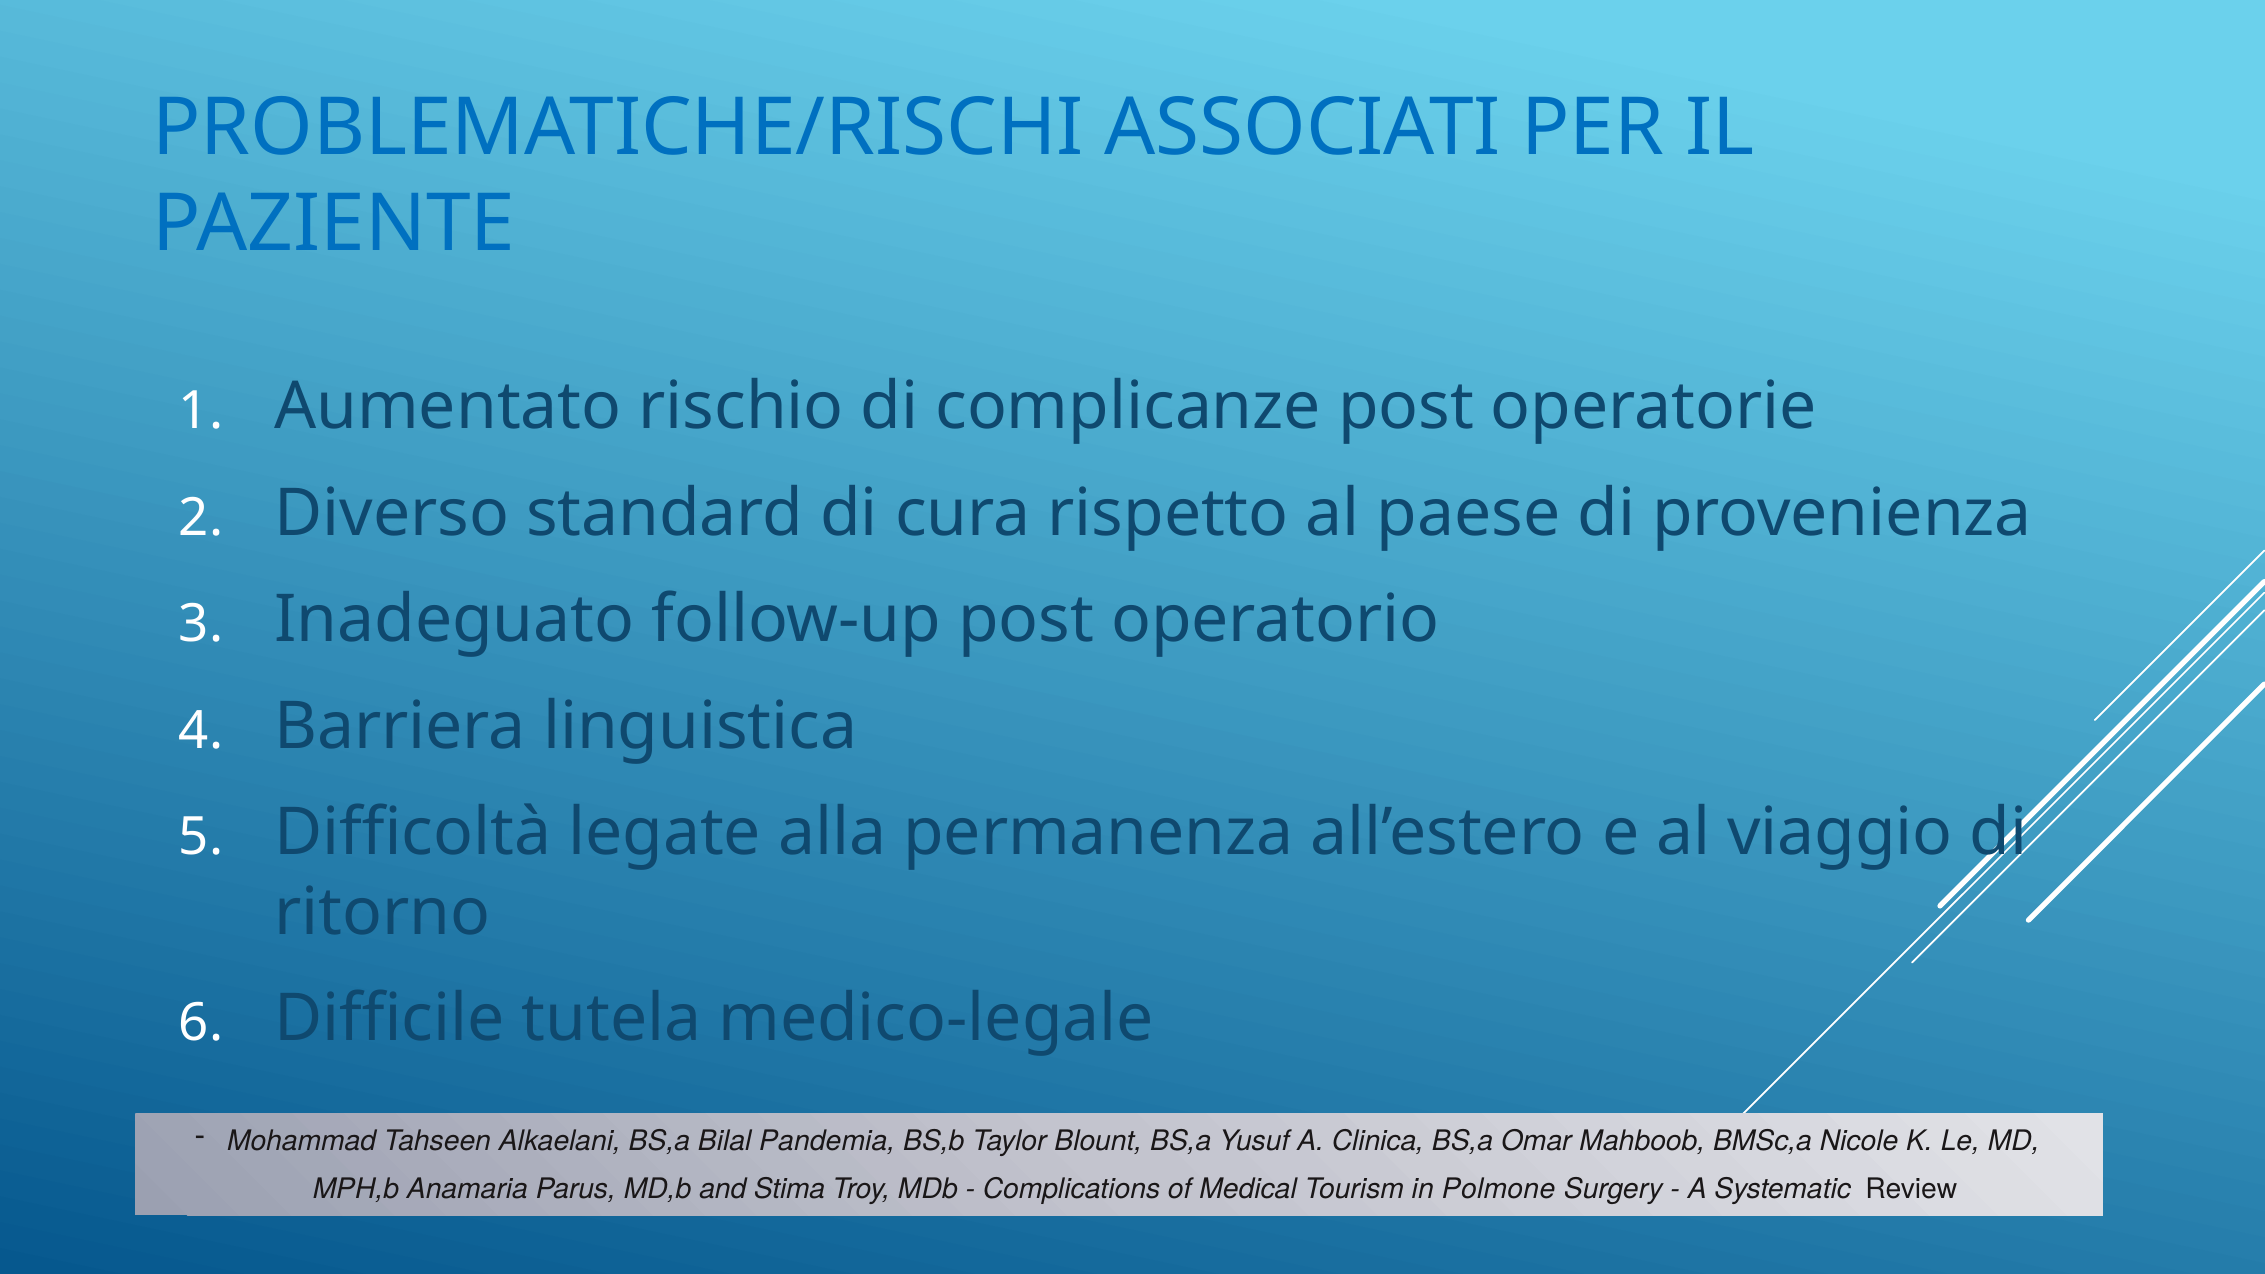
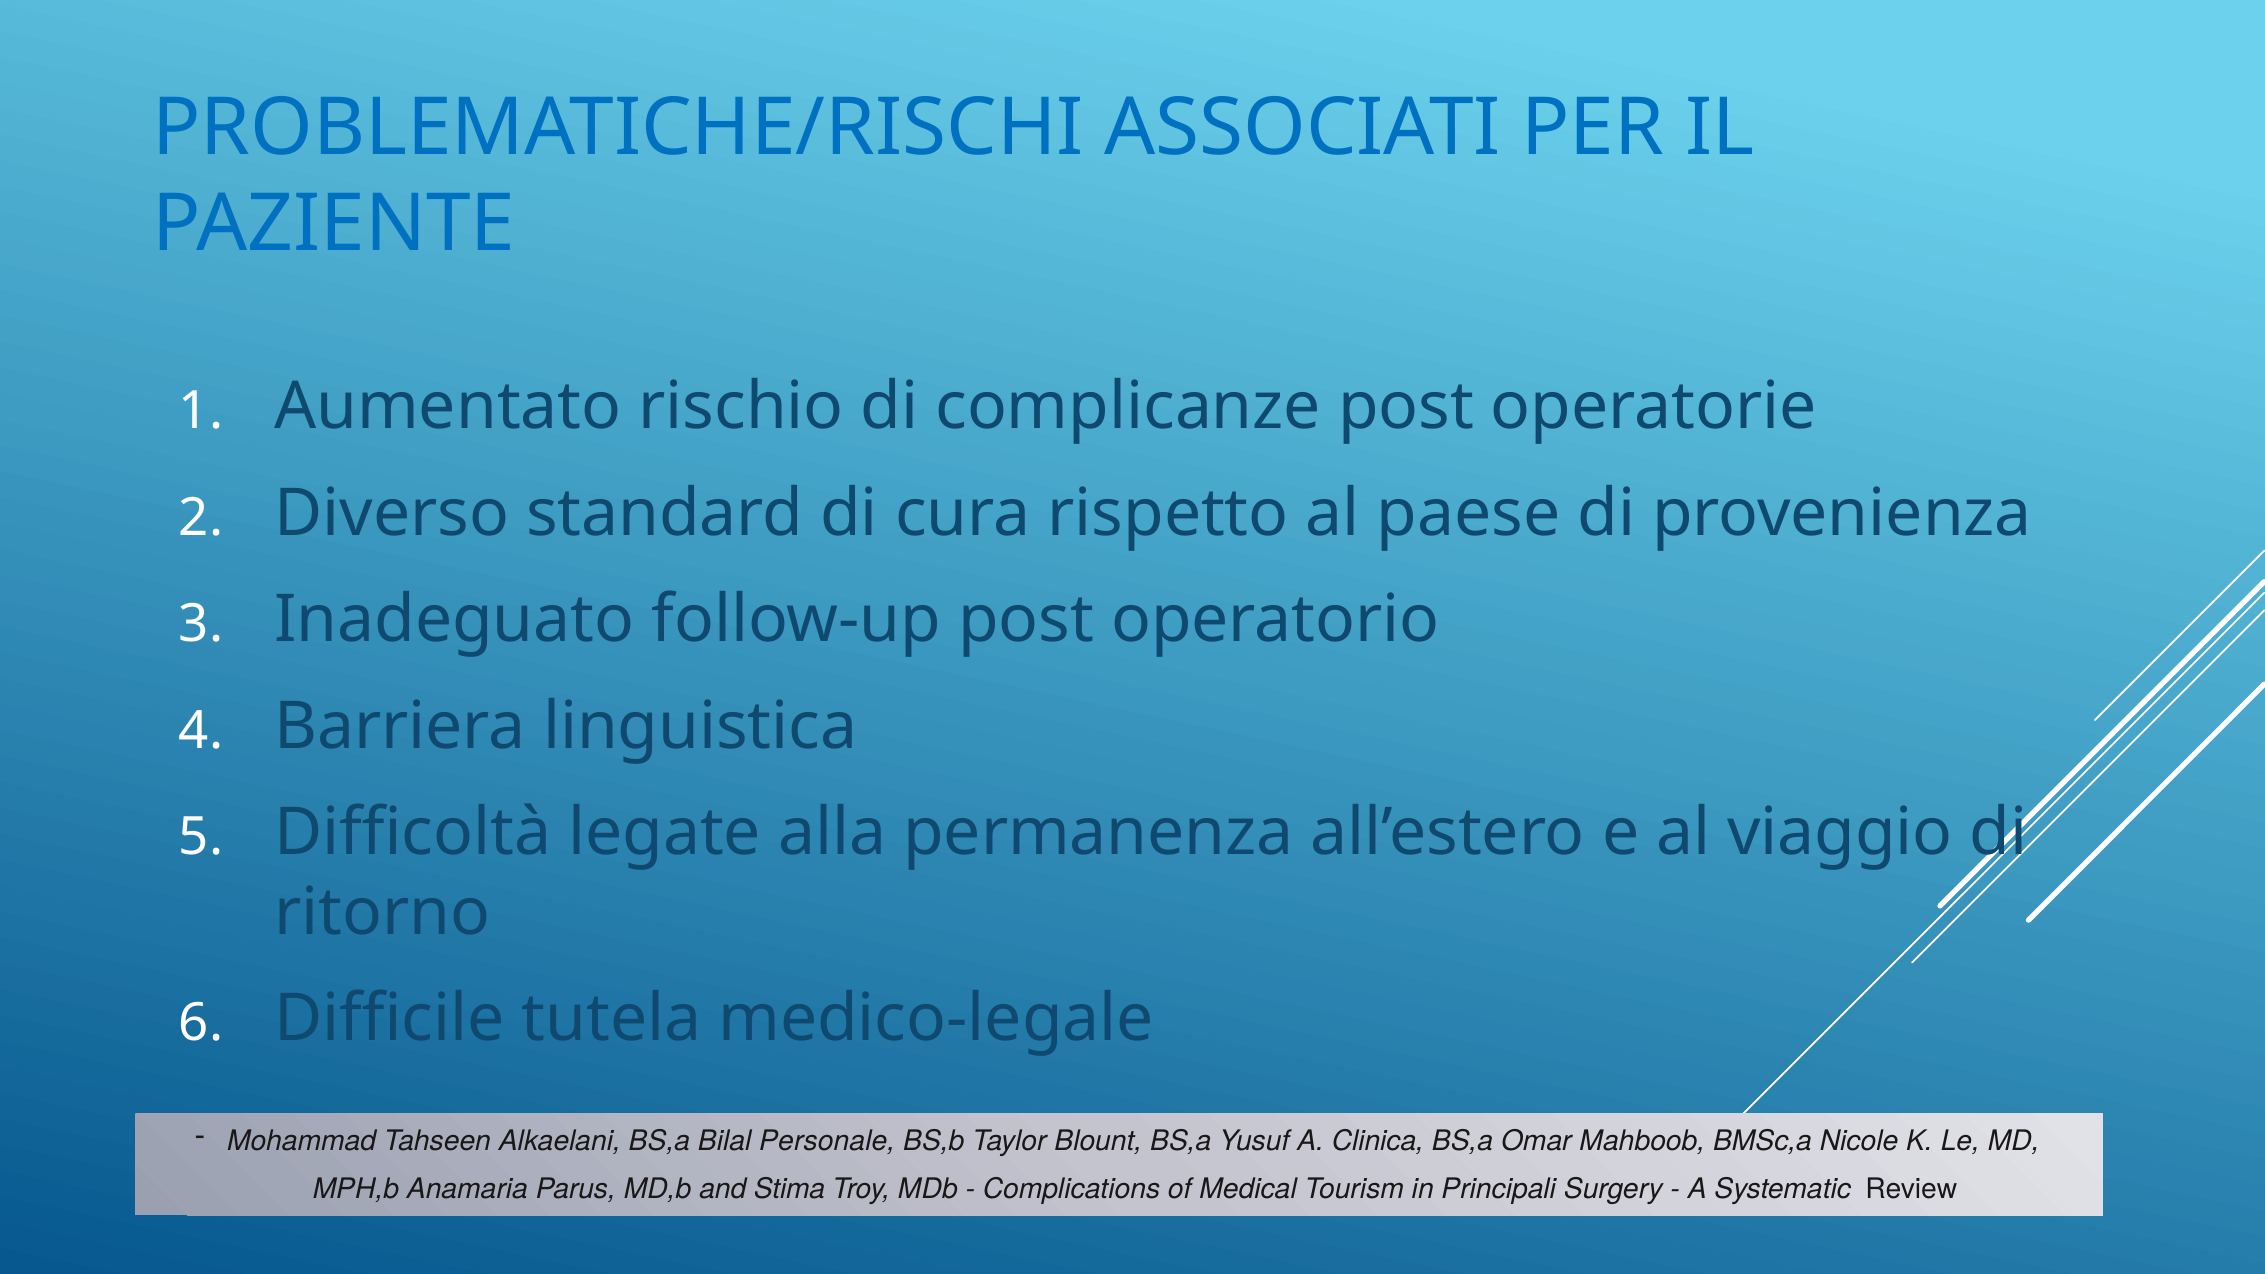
Pandemia: Pandemia -> Personale
Polmone: Polmone -> Principali
